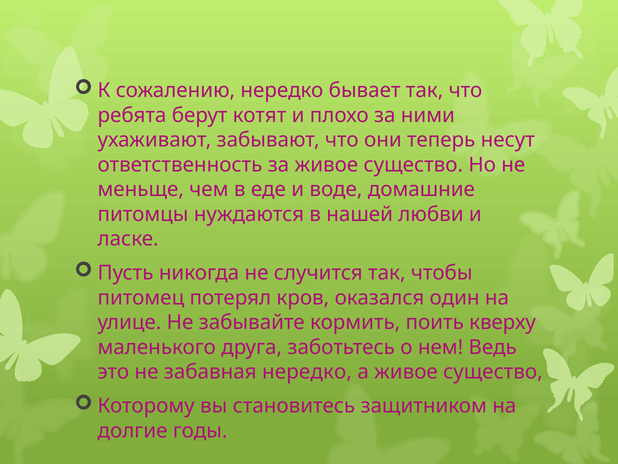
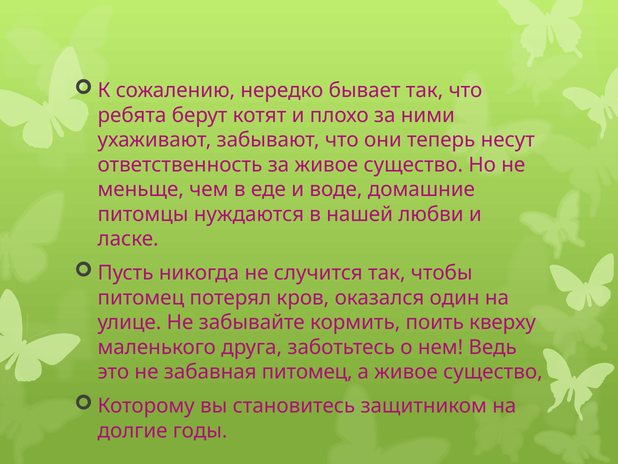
забавная нередко: нередко -> питомец
